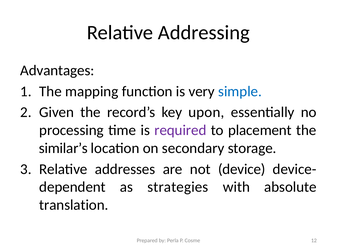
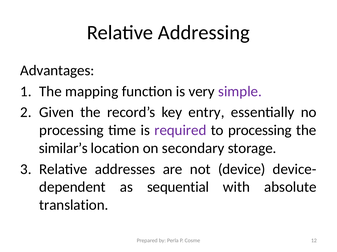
simple colour: blue -> purple
upon: upon -> entry
to placement: placement -> processing
strategies: strategies -> sequential
